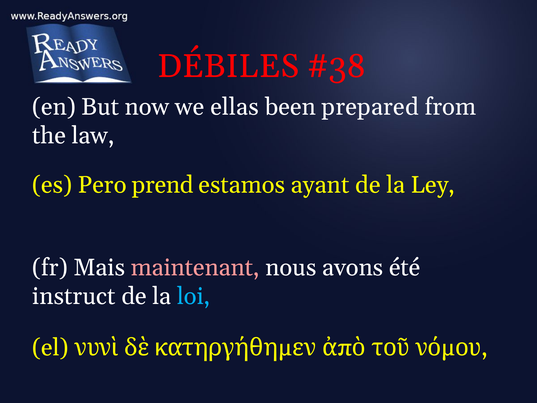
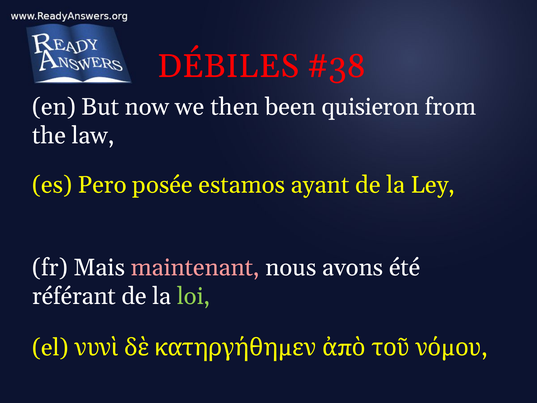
ellas: ellas -> then
prepared: prepared -> quisieron
prend: prend -> posée
instruct: instruct -> référant
loi colour: light blue -> light green
